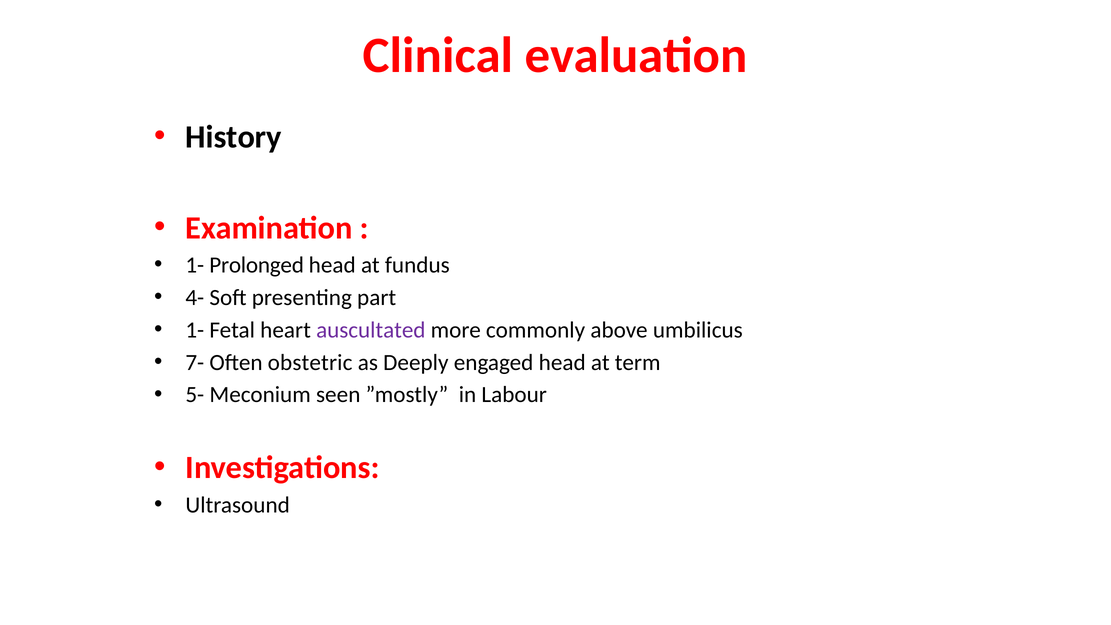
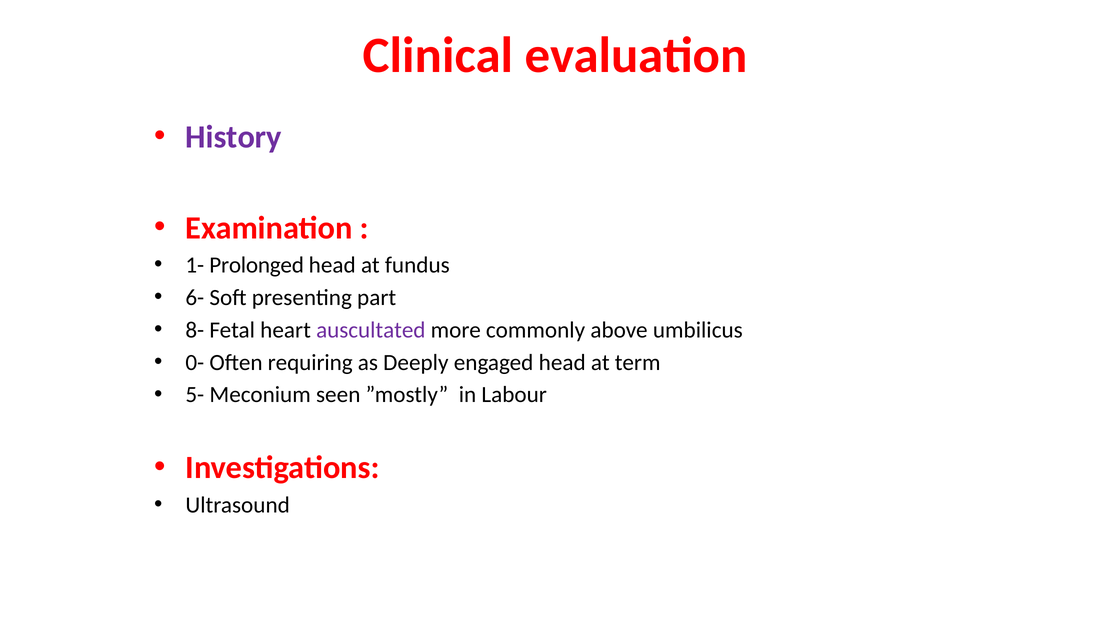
History colour: black -> purple
4-: 4- -> 6-
1- at (195, 330): 1- -> 8-
7-: 7- -> 0-
obstetric: obstetric -> requiring
